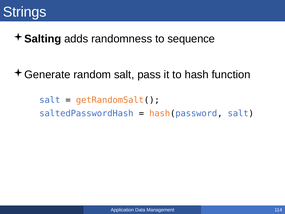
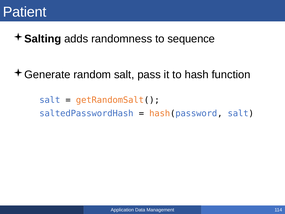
Strings: Strings -> Patient
